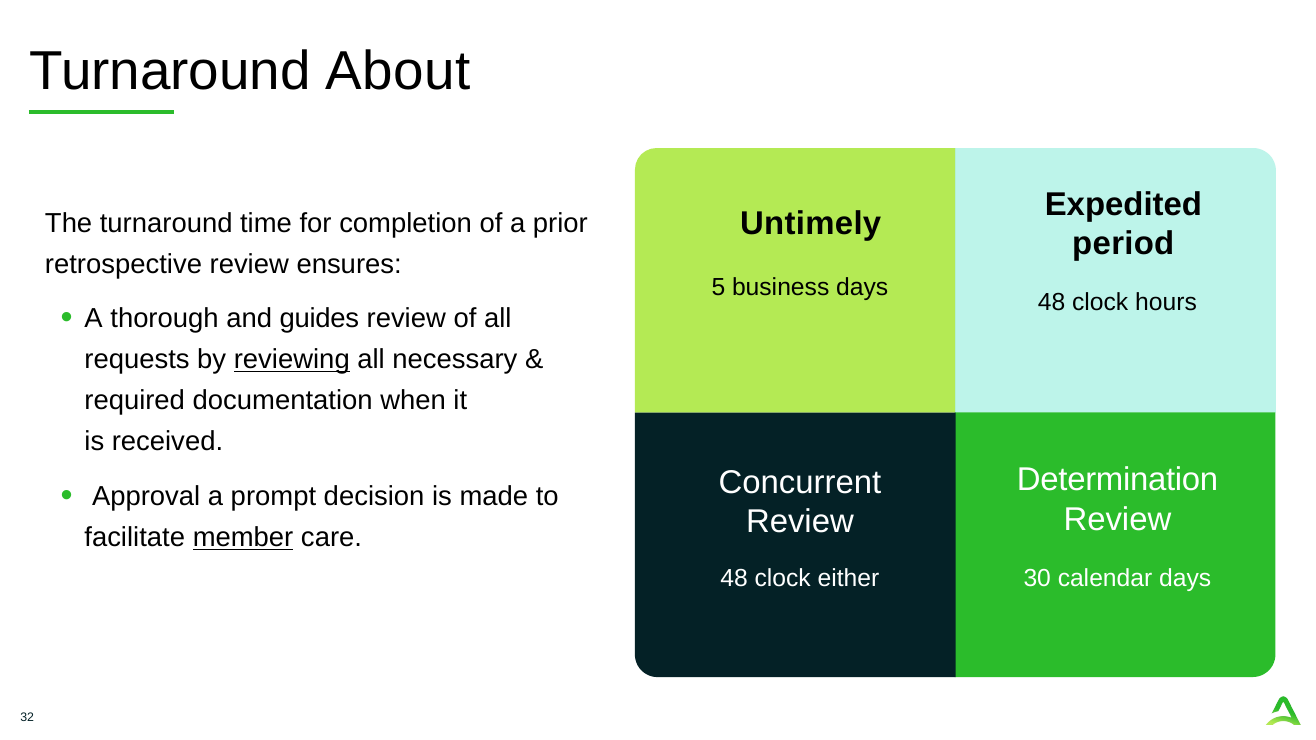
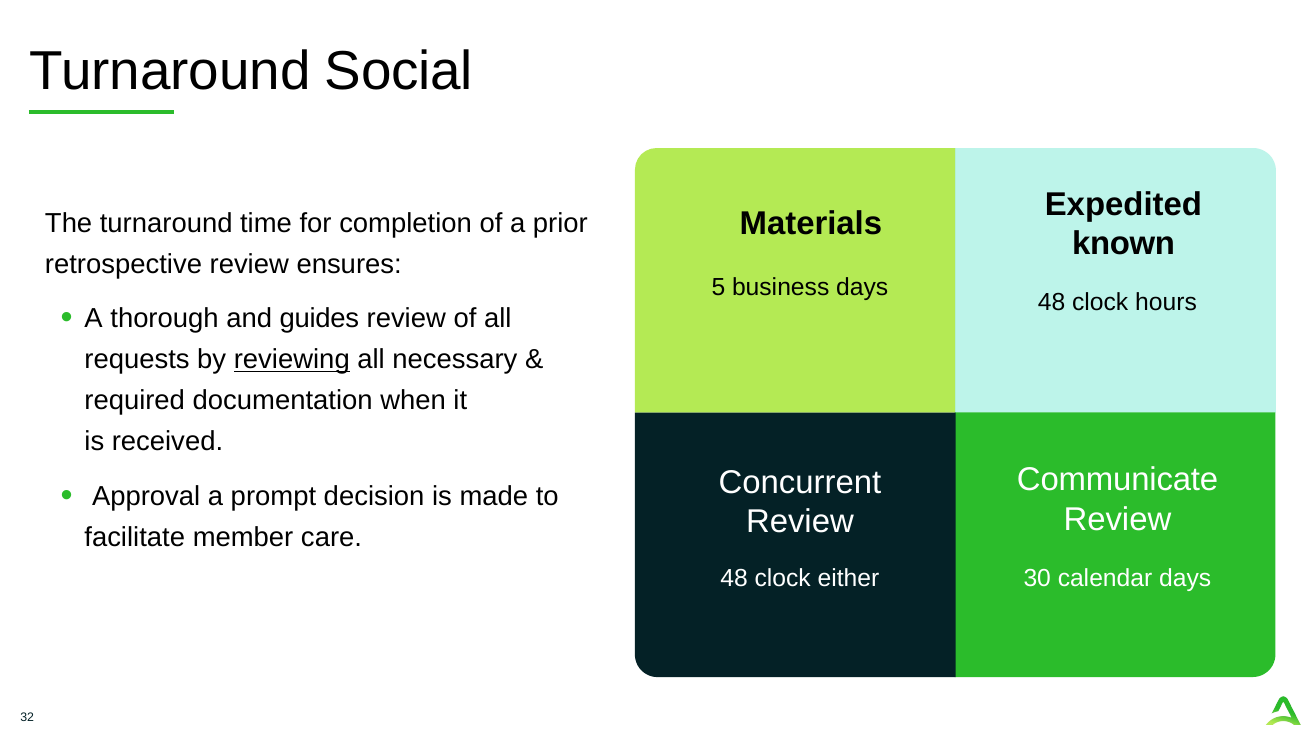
About: About -> Social
Untimely: Untimely -> Materials
period: period -> known
Determination: Determination -> Communicate
member underline: present -> none
